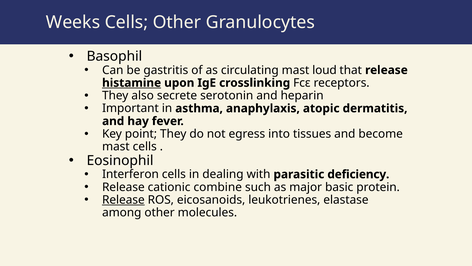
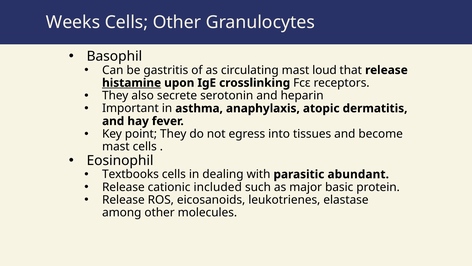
Interferon: Interferon -> Textbooks
deficiency: deficiency -> abundant
combine: combine -> included
Release at (123, 200) underline: present -> none
